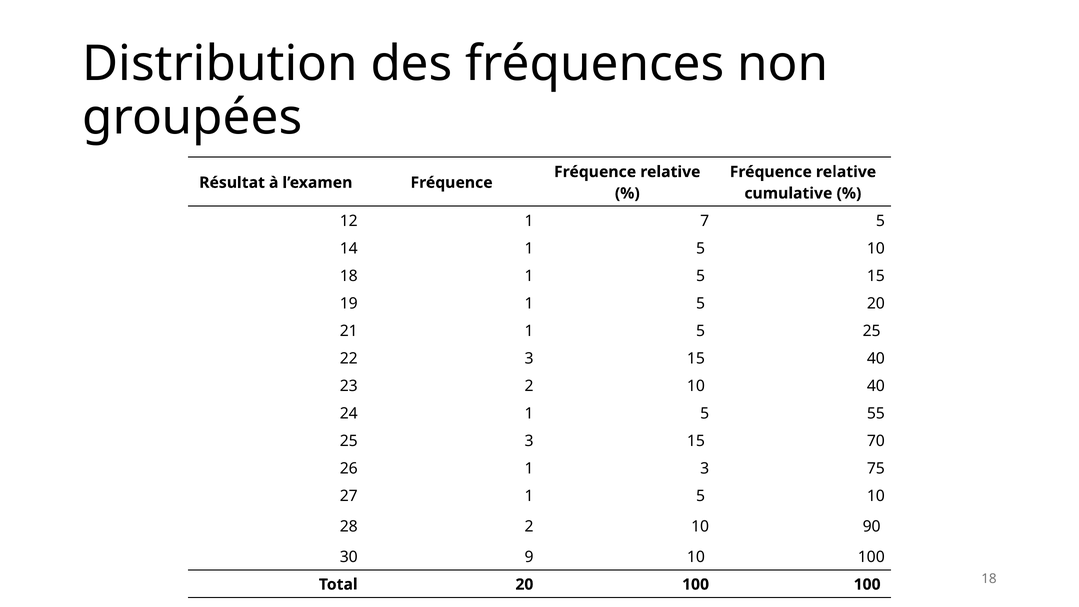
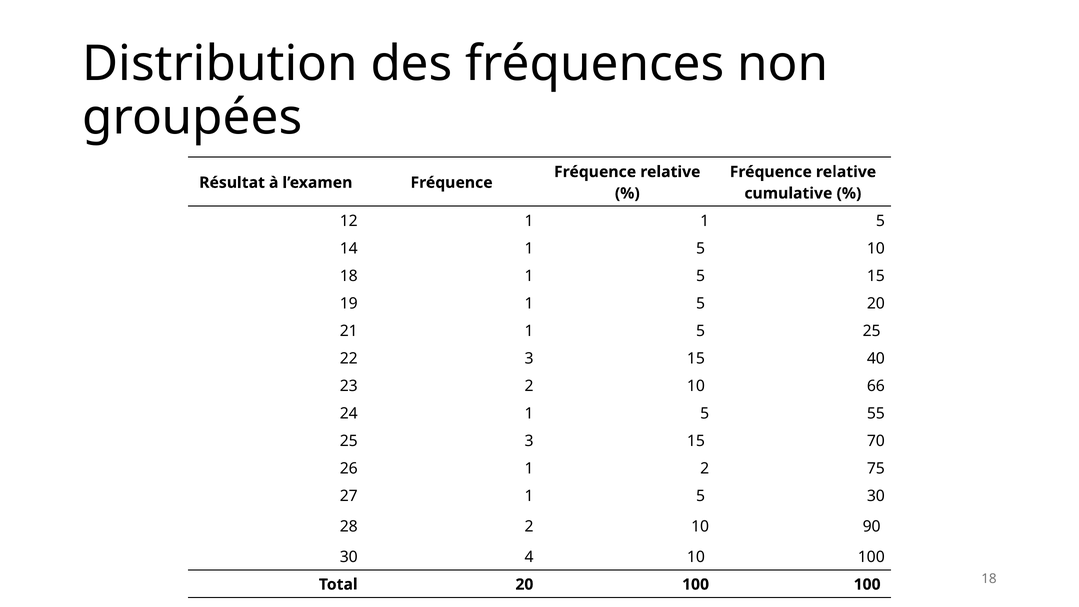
1 7: 7 -> 1
10 40: 40 -> 66
1 3: 3 -> 2
27 1 5 10: 10 -> 30
9: 9 -> 4
